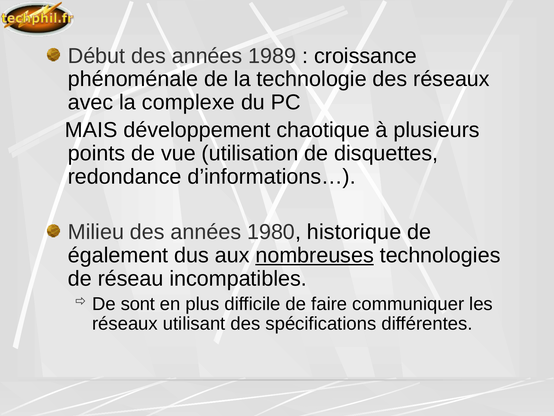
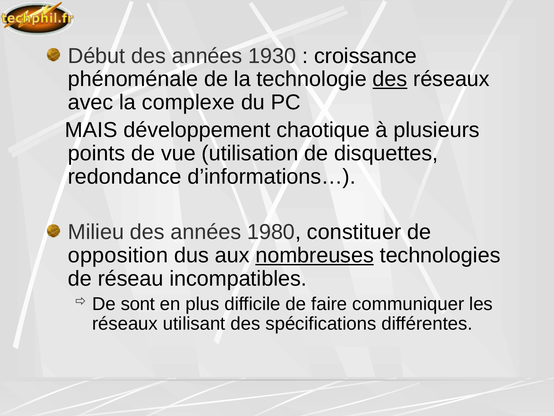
1989: 1989 -> 1930
des at (390, 79) underline: none -> present
historique: historique -> constituer
également: également -> opposition
